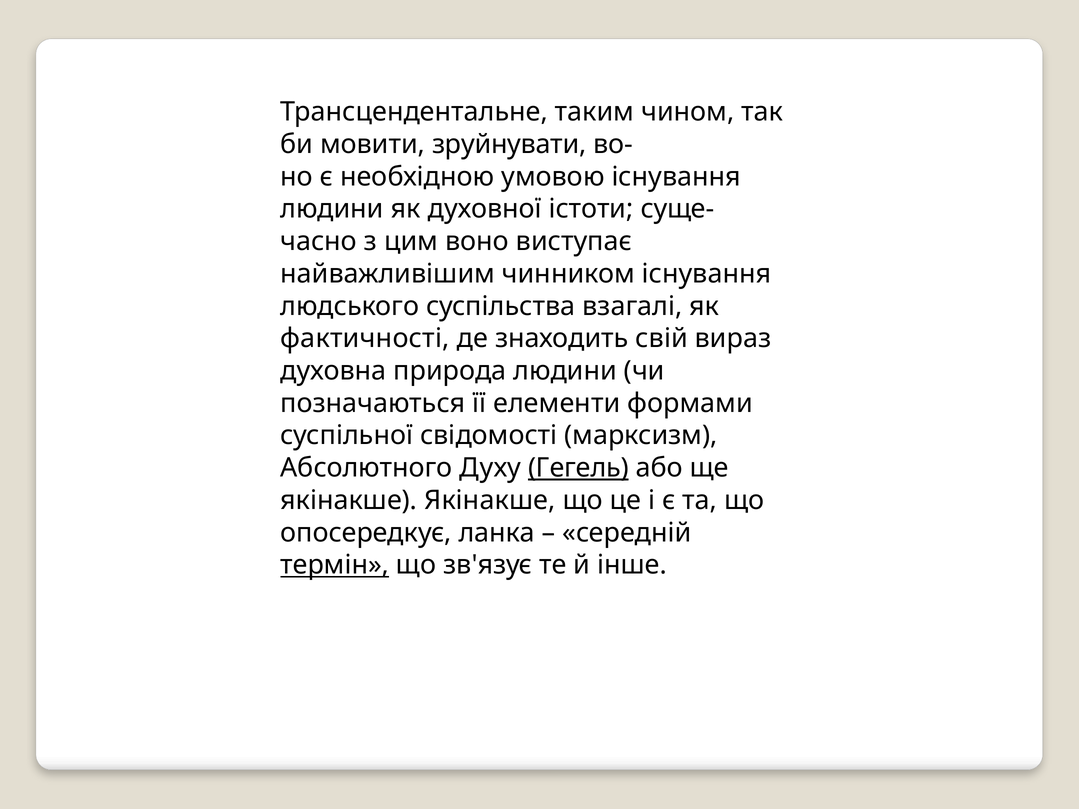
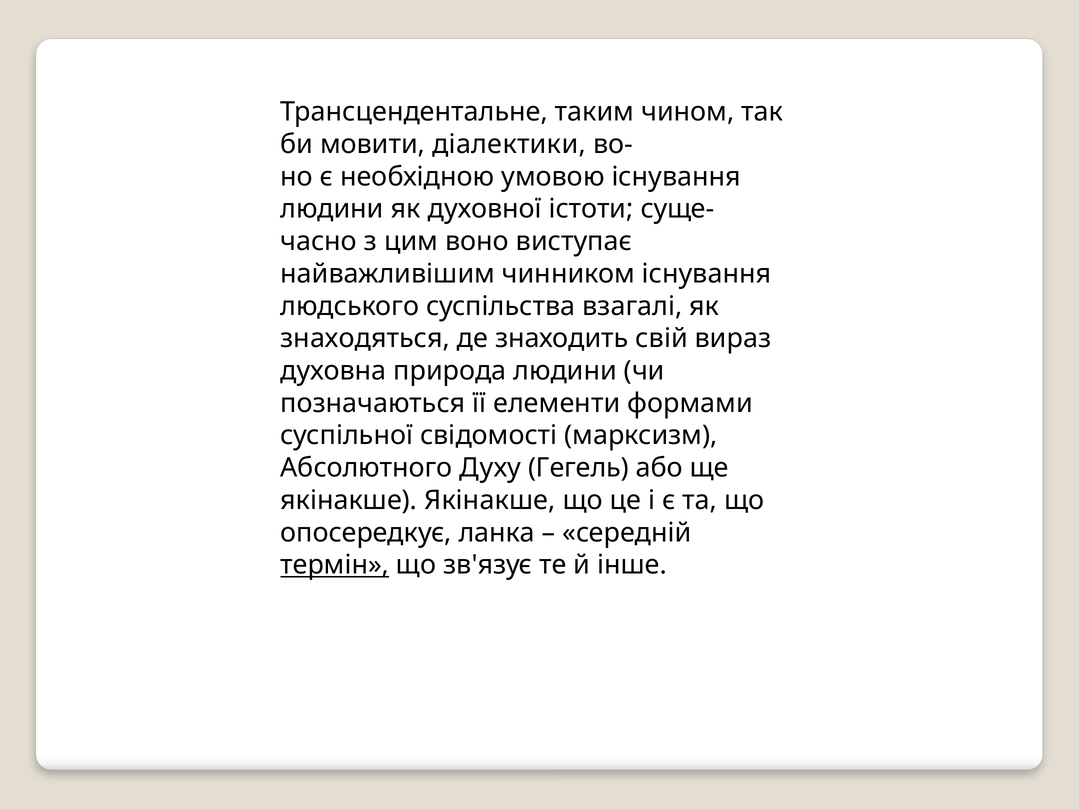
зруйнувати: зруйнувати -> діалектики
фактичності: фактичності -> знаходяться
Гегель underline: present -> none
